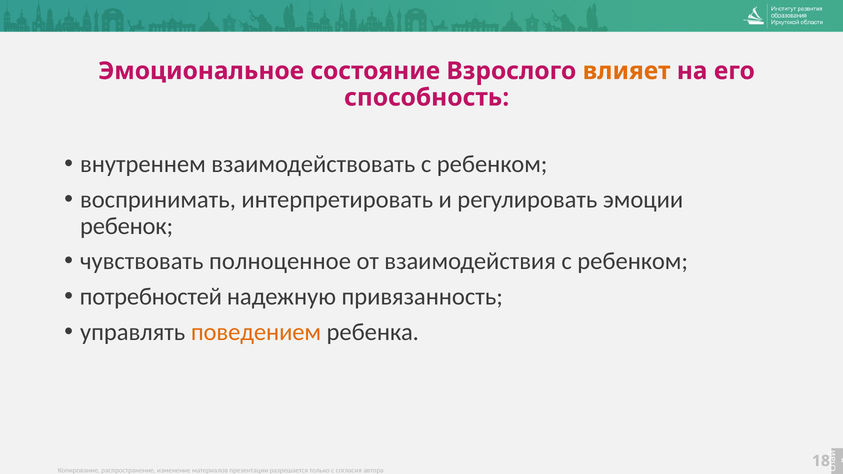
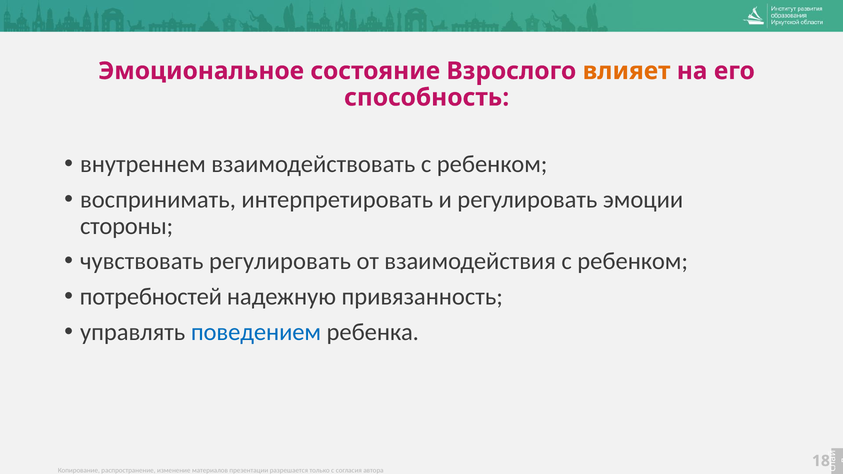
ребенок: ребенок -> стороны
чувствовать полноценное: полноценное -> регулировать
поведением colour: orange -> blue
